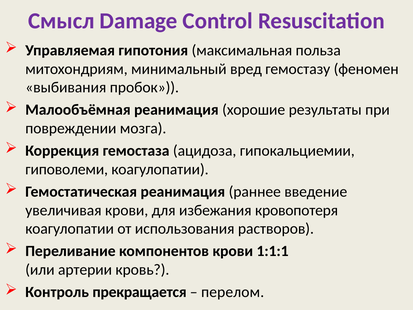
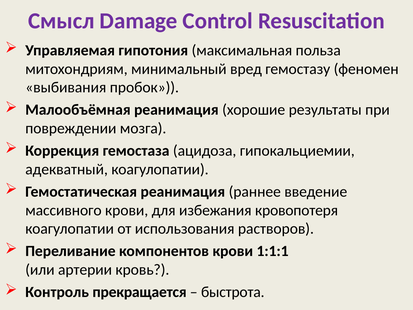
гиповолеми: гиповолеми -> адекватный
увеличивая: увеличивая -> массивного
перелом: перелом -> быстрота
